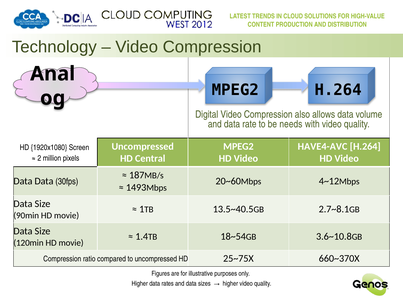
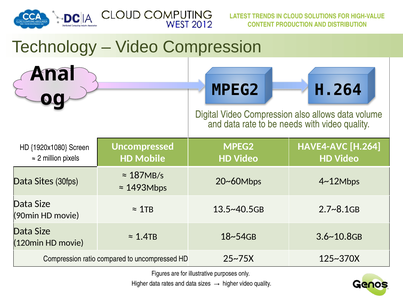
Central: Central -> Mobile
Data Data: Data -> Sites
660~370X: 660~370X -> 125~370X
